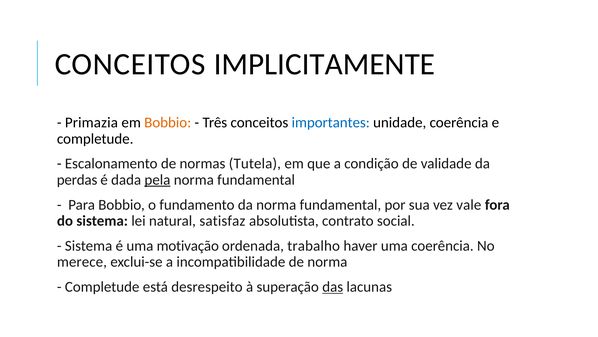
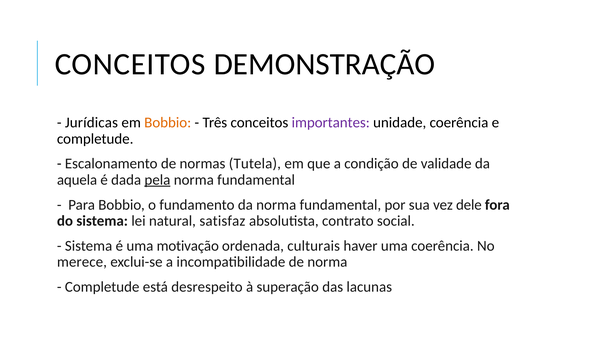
IMPLICITAMENTE: IMPLICITAMENTE -> DEMONSTRAÇÃO
Primazia: Primazia -> Jurídicas
importantes colour: blue -> purple
perdas: perdas -> aquela
vale: vale -> dele
trabalho: trabalho -> culturais
das underline: present -> none
